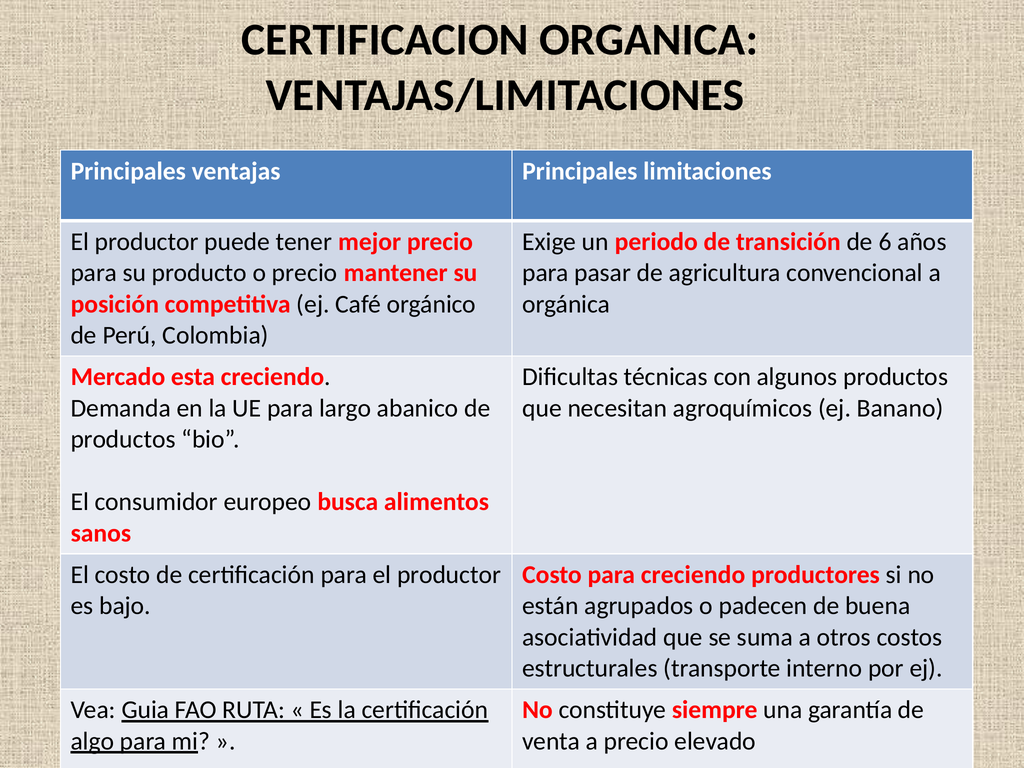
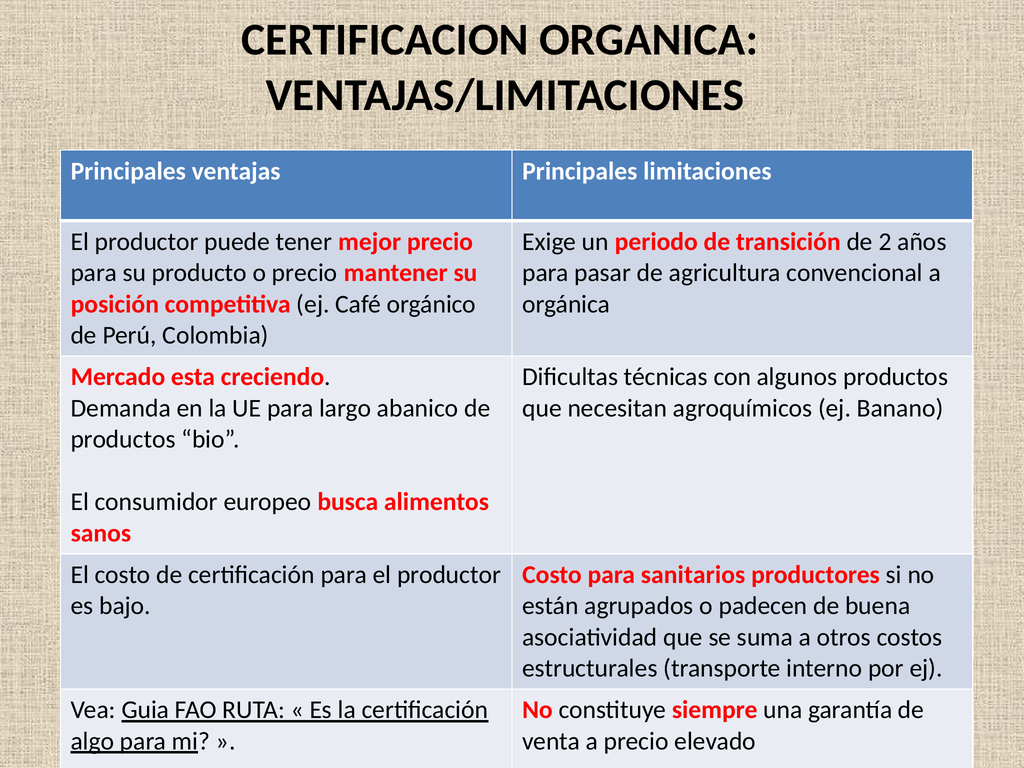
6: 6 -> 2
para creciendo: creciendo -> sanitarios
